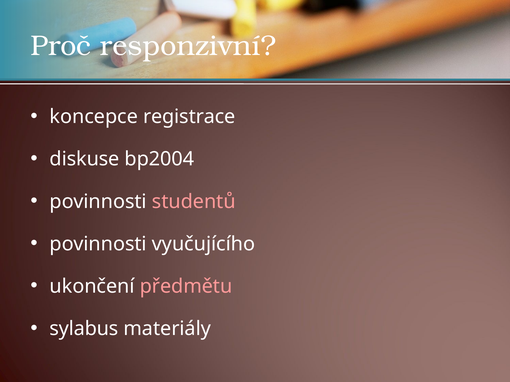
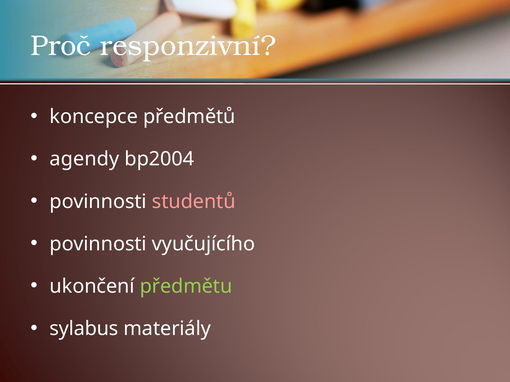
registrace: registrace -> předmětů
diskuse: diskuse -> agendy
předmětu colour: pink -> light green
